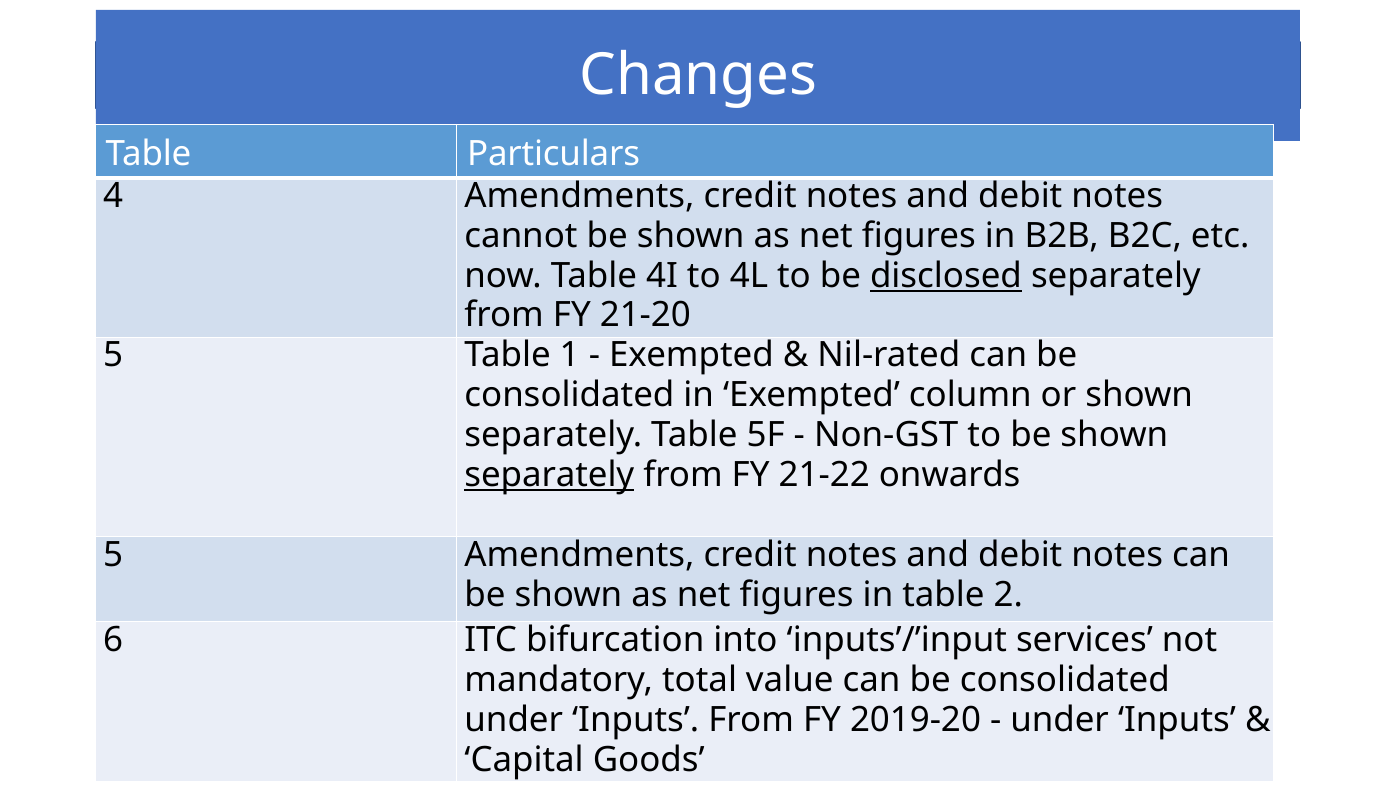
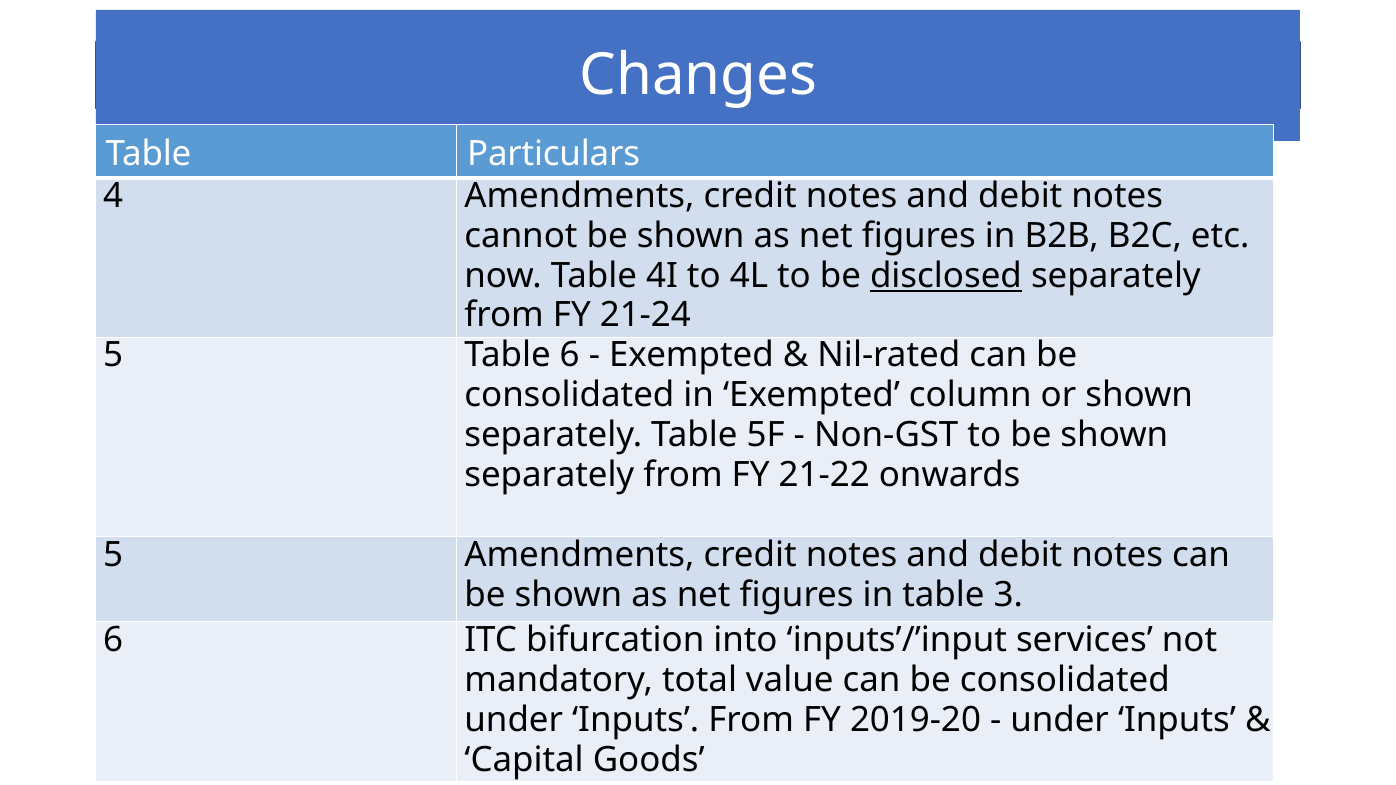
21-20: 21-20 -> 21-24
Table 1: 1 -> 6
separately at (549, 475) underline: present -> none
2: 2 -> 3
